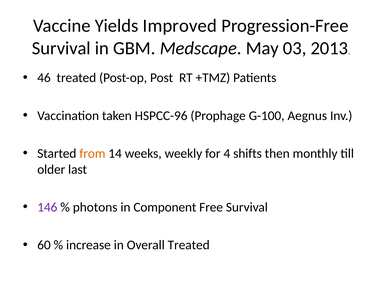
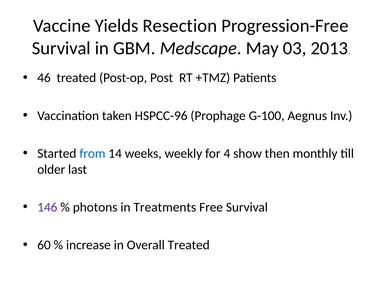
Improved: Improved -> Resection
from colour: orange -> blue
shifts: shifts -> show
Component: Component -> Treatments
